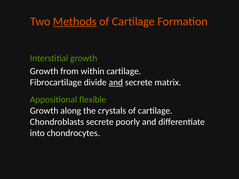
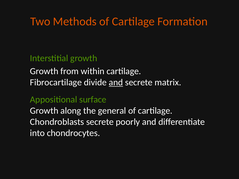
Methods underline: present -> none
flexible: flexible -> surface
crystals: crystals -> general
